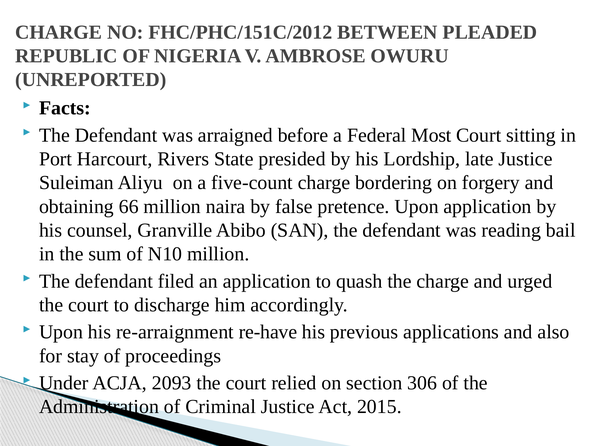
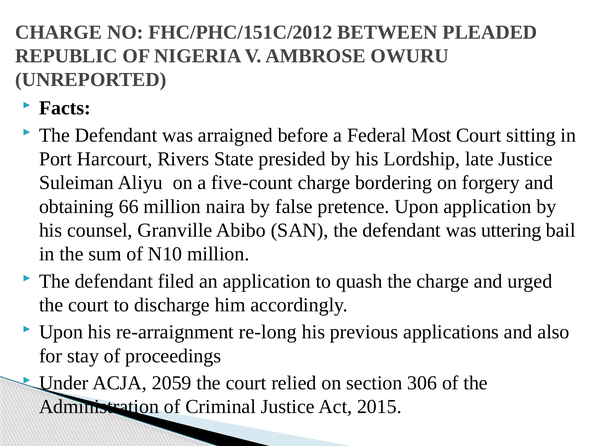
reading: reading -> uttering
re-have: re-have -> re-long
2093: 2093 -> 2059
